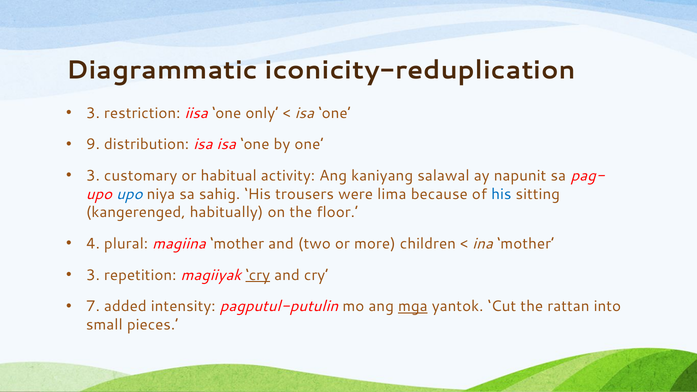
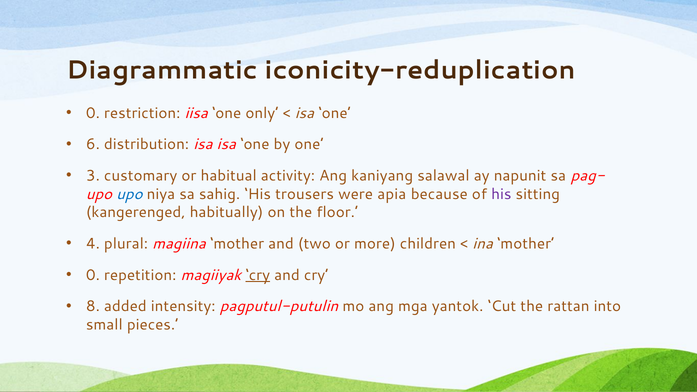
3 at (93, 113): 3 -> 0
9: 9 -> 6
lima: lima -> apia
his at (501, 194) colour: blue -> purple
3 at (93, 275): 3 -> 0
7: 7 -> 8
mga underline: present -> none
